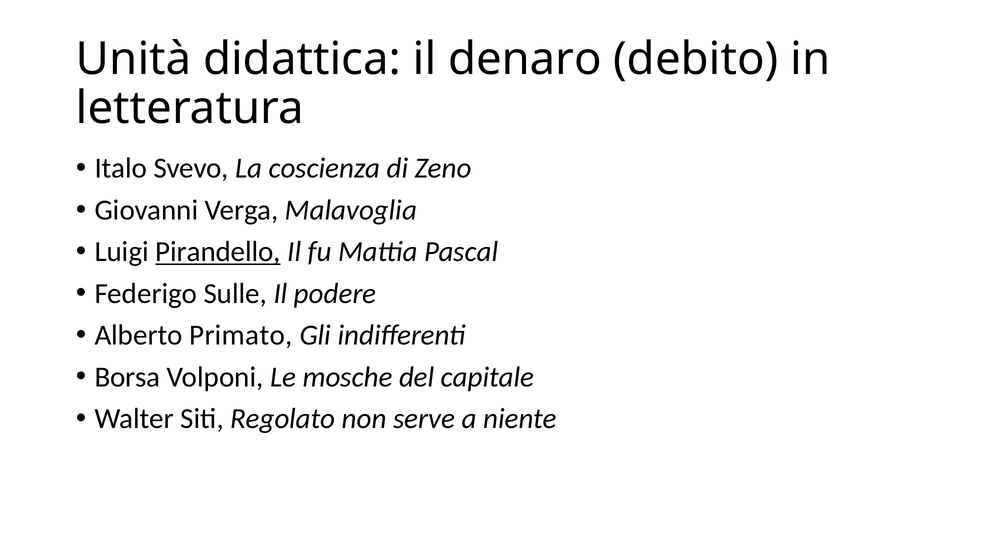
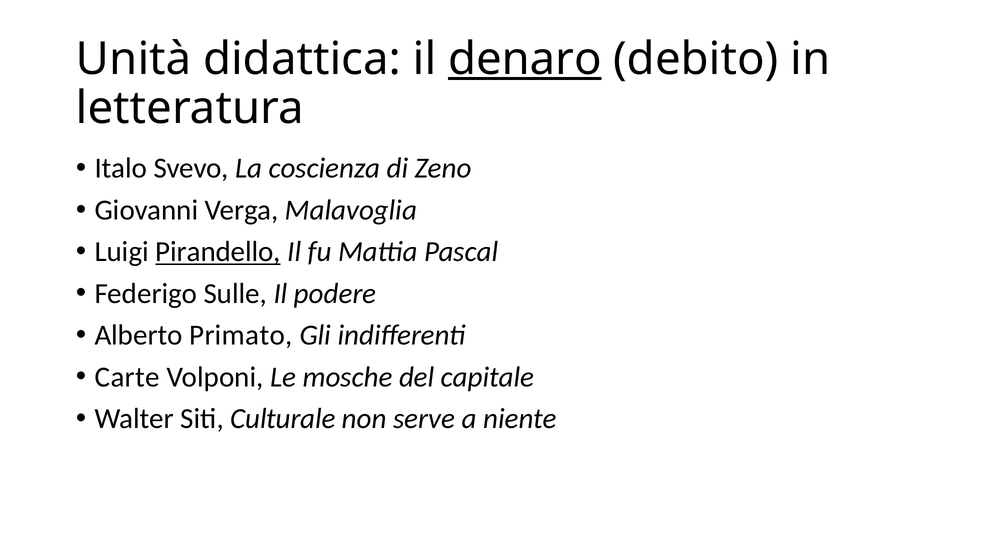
denaro underline: none -> present
Borsa: Borsa -> Carte
Regolato: Regolato -> Culturale
